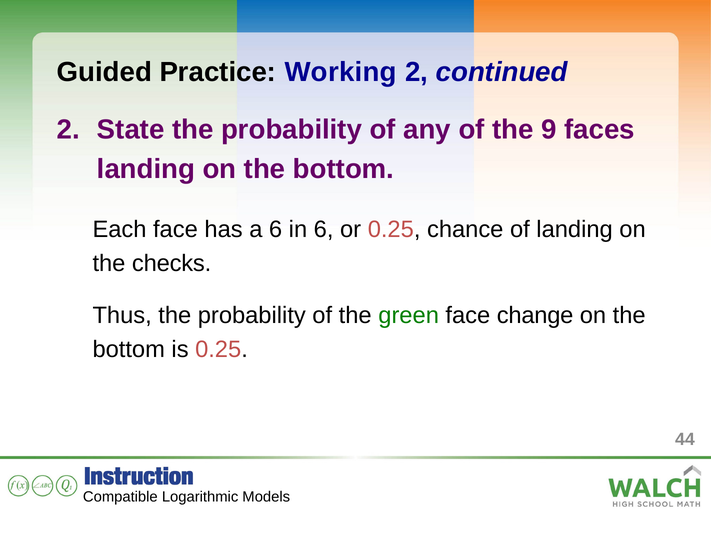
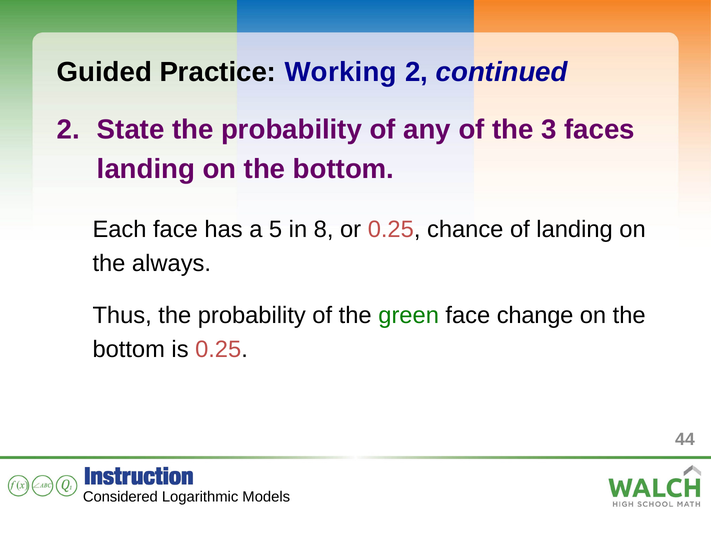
9: 9 -> 3
a 6: 6 -> 5
in 6: 6 -> 8
checks: checks -> always
Compatible: Compatible -> Considered
